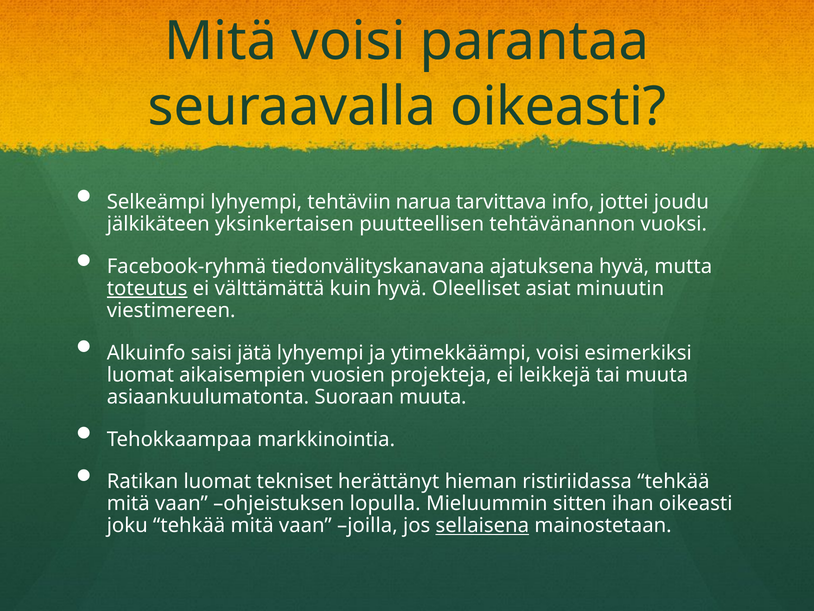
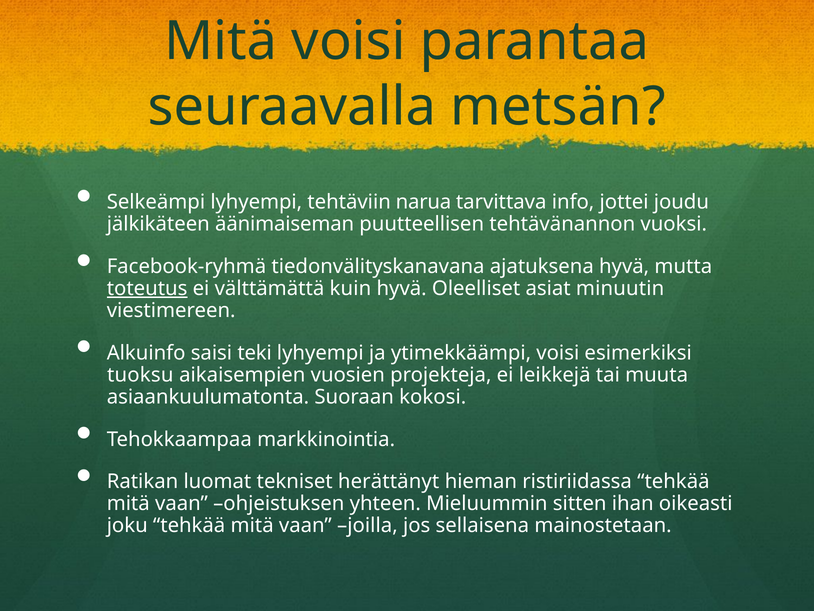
seuraavalla oikeasti: oikeasti -> metsän
yksinkertaisen: yksinkertaisen -> äänimaiseman
jätä: jätä -> teki
luomat at (140, 375): luomat -> tuoksu
Suoraan muuta: muuta -> kokosi
lopulla: lopulla -> yhteen
sellaisena underline: present -> none
